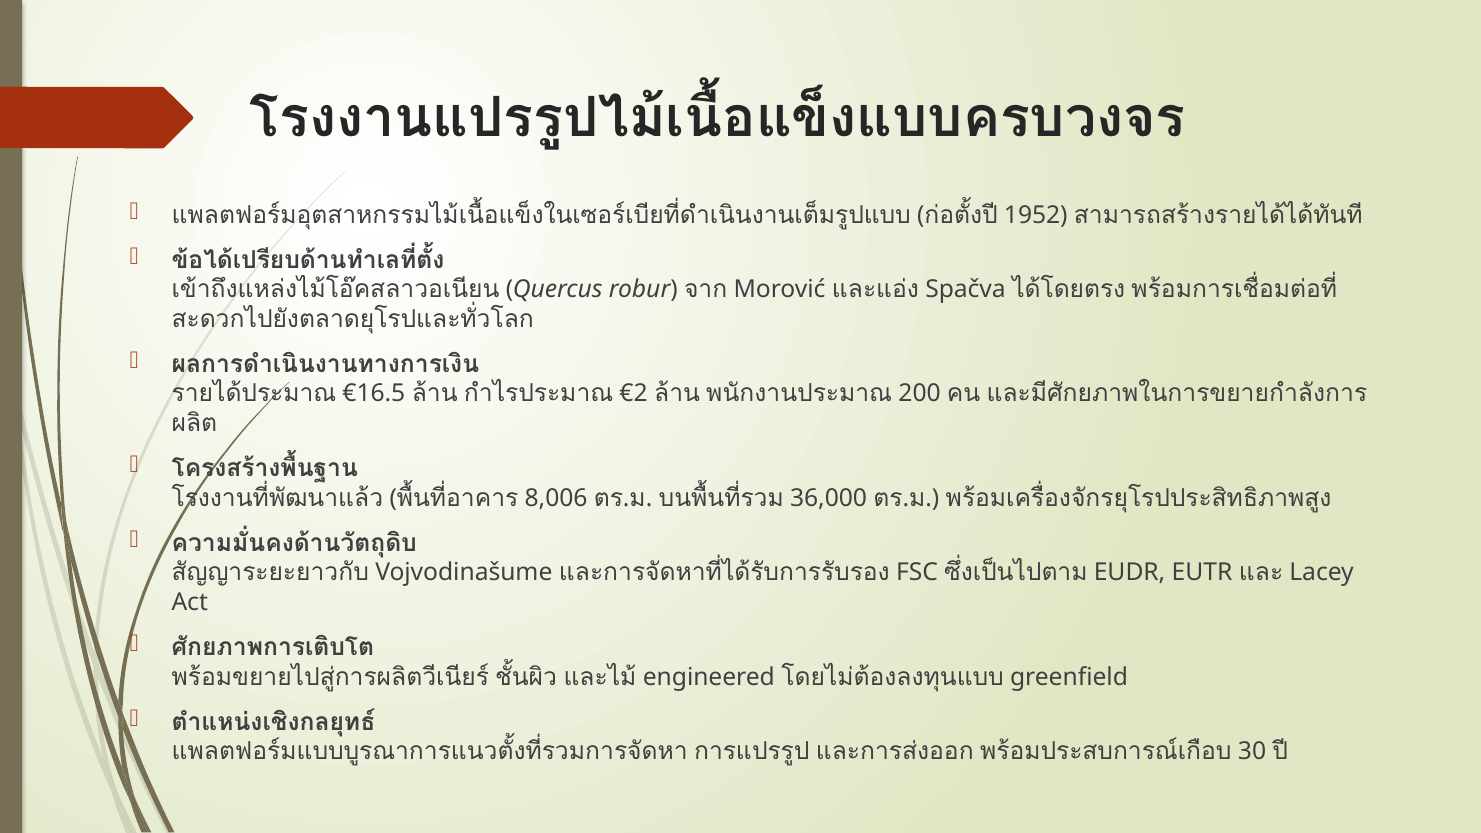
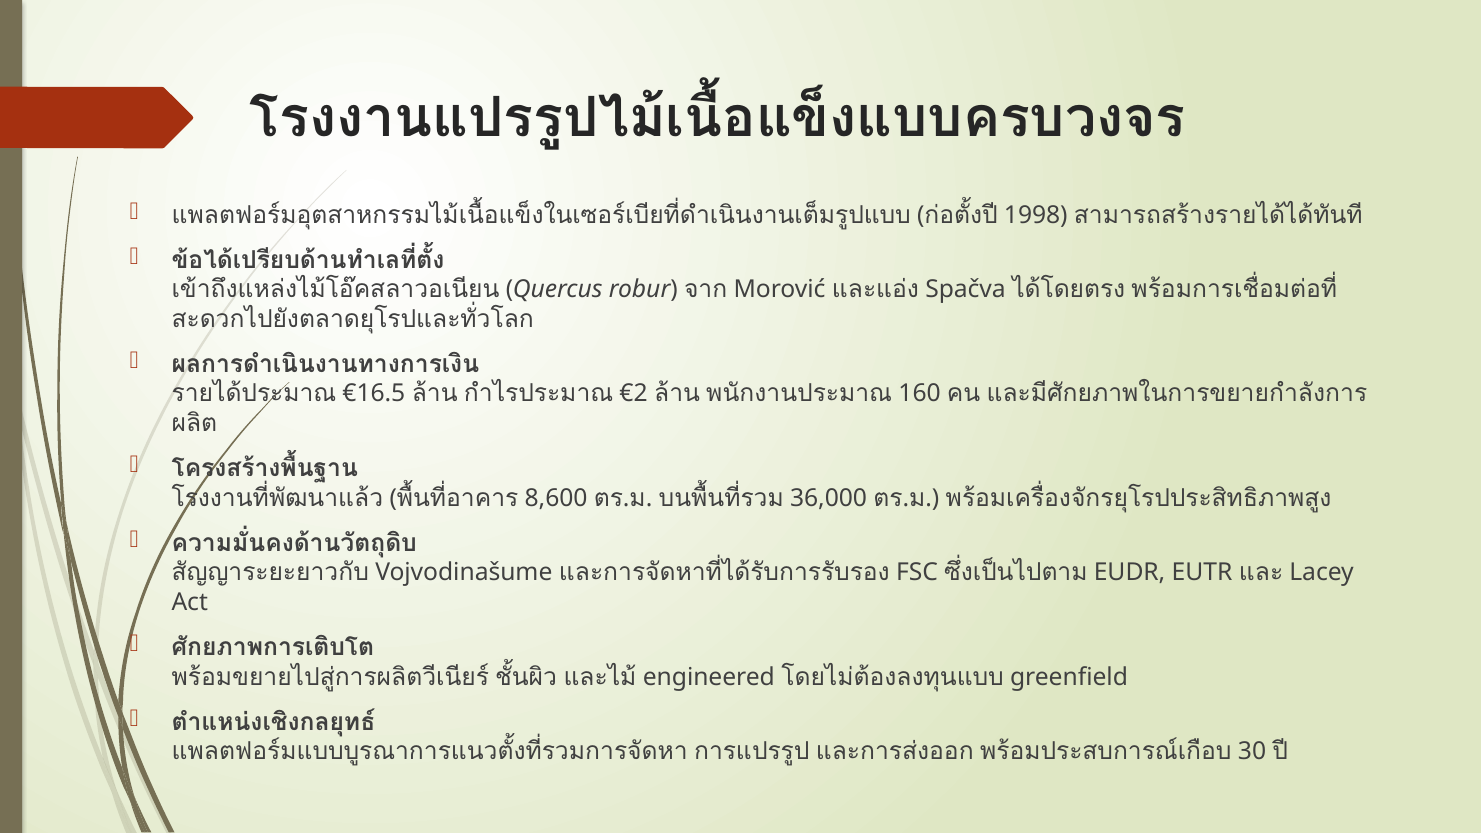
1952: 1952 -> 1998
200: 200 -> 160
8,006: 8,006 -> 8,600
